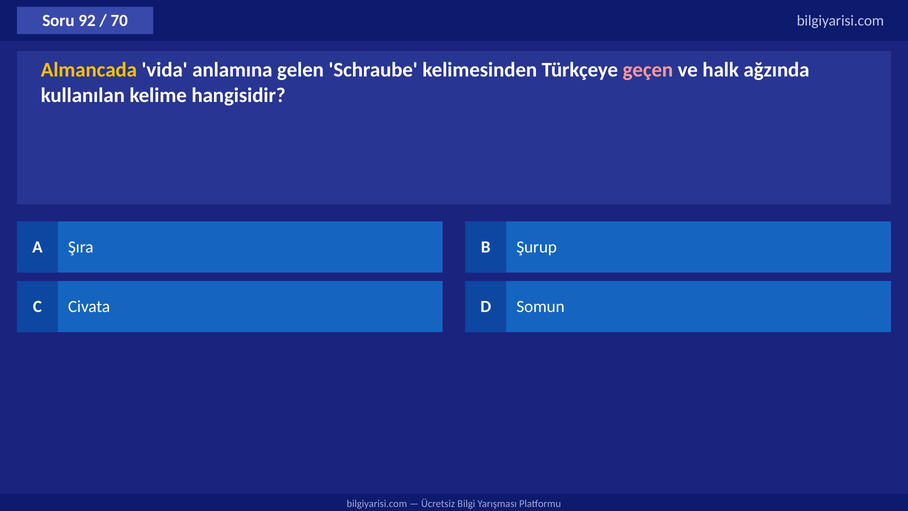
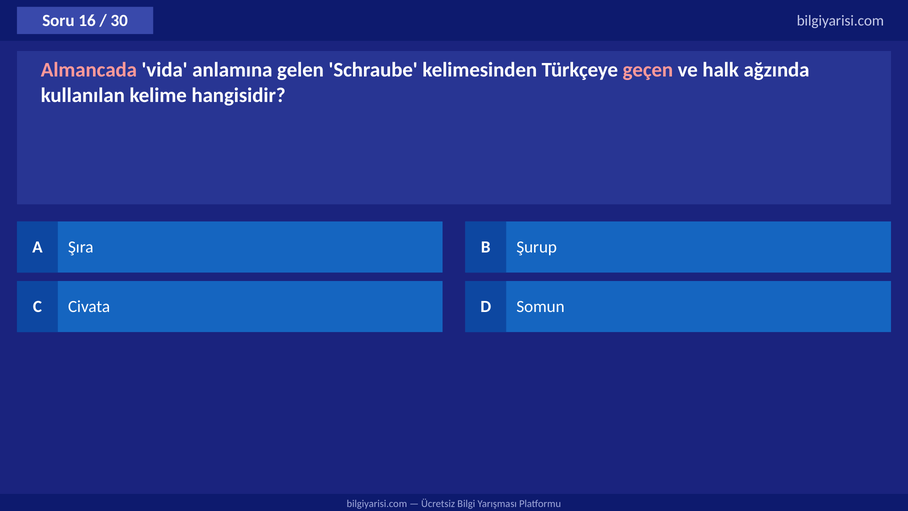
92: 92 -> 16
70: 70 -> 30
Almancada colour: yellow -> pink
